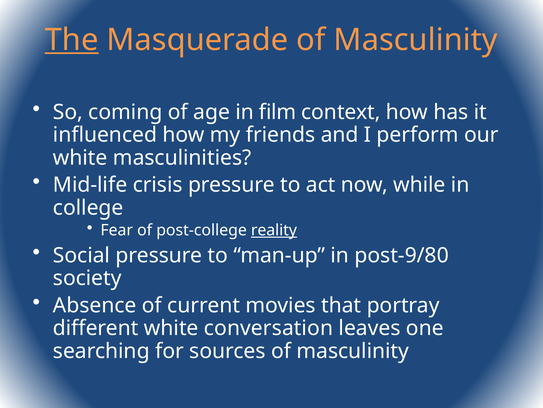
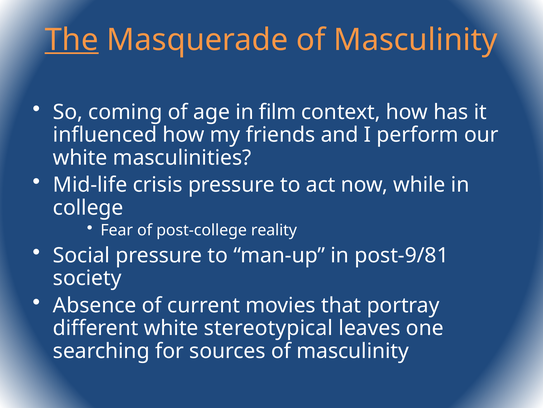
reality underline: present -> none
post-9/80: post-9/80 -> post-9/81
conversation: conversation -> stereotypical
